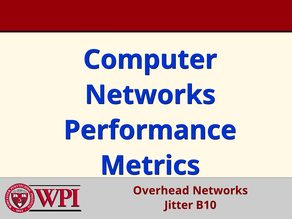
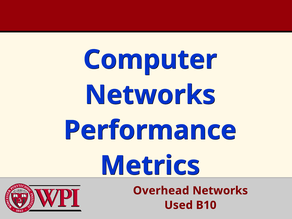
Jitter: Jitter -> Used
